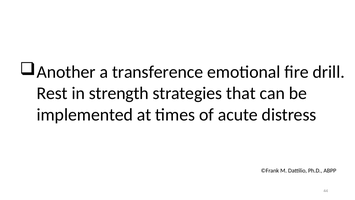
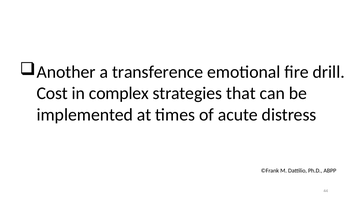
Rest: Rest -> Cost
strength: strength -> complex
